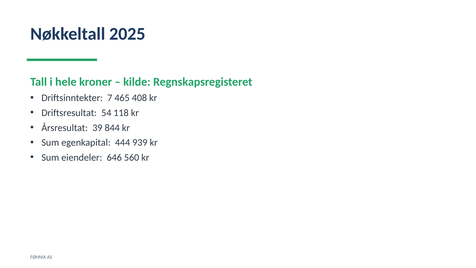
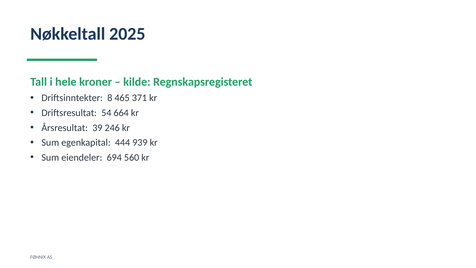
7: 7 -> 8
408: 408 -> 371
118: 118 -> 664
844: 844 -> 246
646: 646 -> 694
